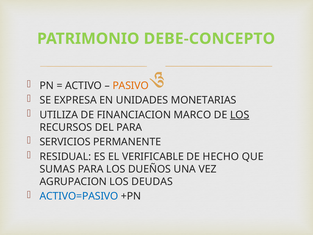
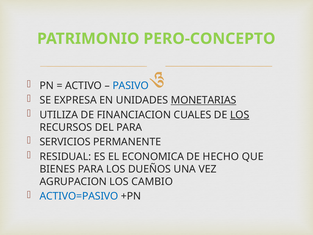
DEBE-CONCEPTO: DEBE-CONCEPTO -> PERO-CONCEPTO
PASIVO colour: orange -> blue
MONETARIAS underline: none -> present
MARCO: MARCO -> CUALES
VERIFICABLE: VERIFICABLE -> ECONOMICA
SUMAS: SUMAS -> BIENES
DEUDAS: DEUDAS -> CAMBIO
